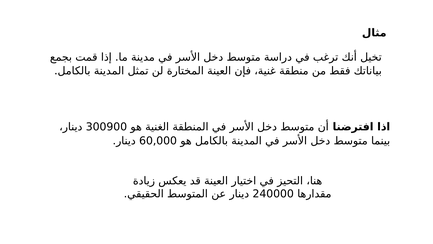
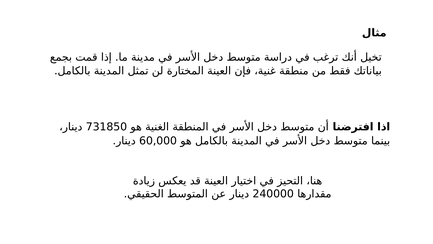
300900: 300900 -> 731850
